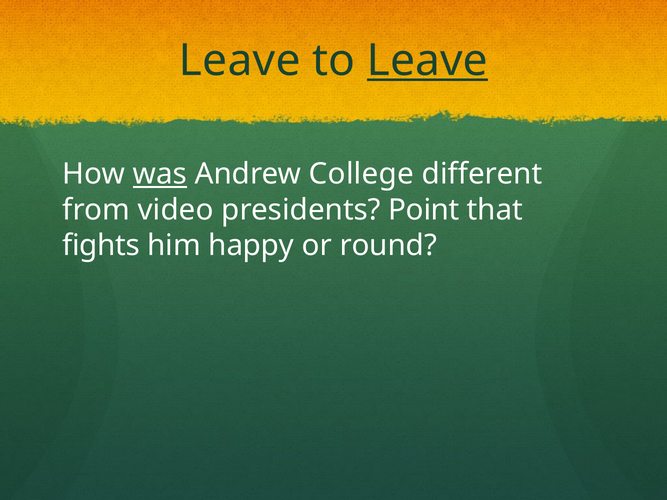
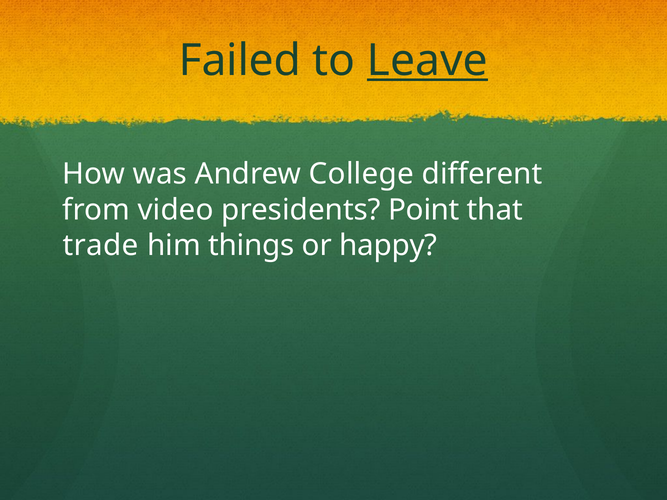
Leave at (240, 61): Leave -> Failed
was underline: present -> none
fights: fights -> trade
happy: happy -> things
round: round -> happy
